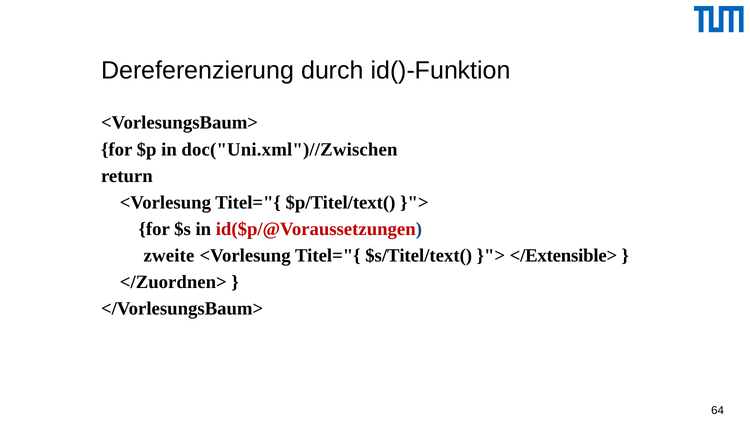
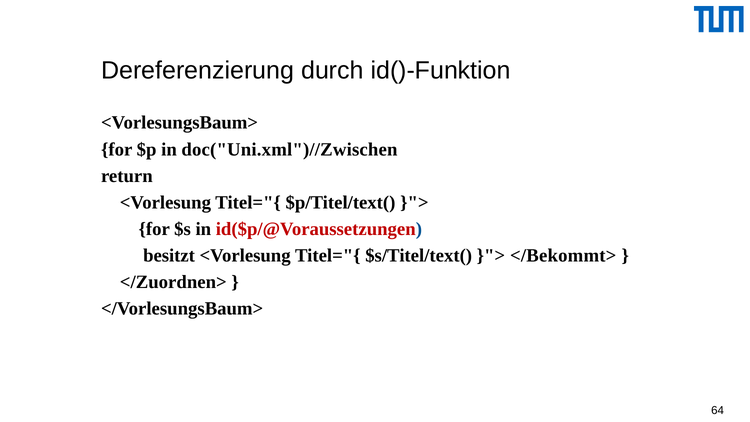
zweite: zweite -> besitzt
</Extensible>: </Extensible> -> </Bekommt>
